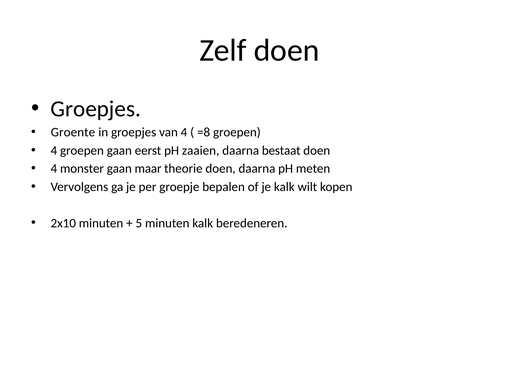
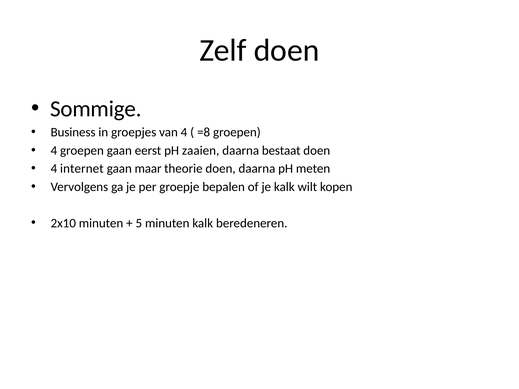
Groepjes at (96, 109): Groepjes -> Sommige
Groente: Groente -> Business
monster: monster -> internet
